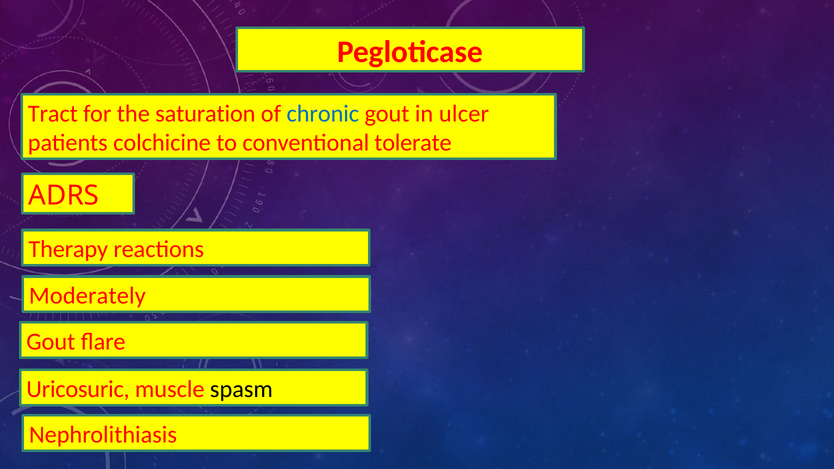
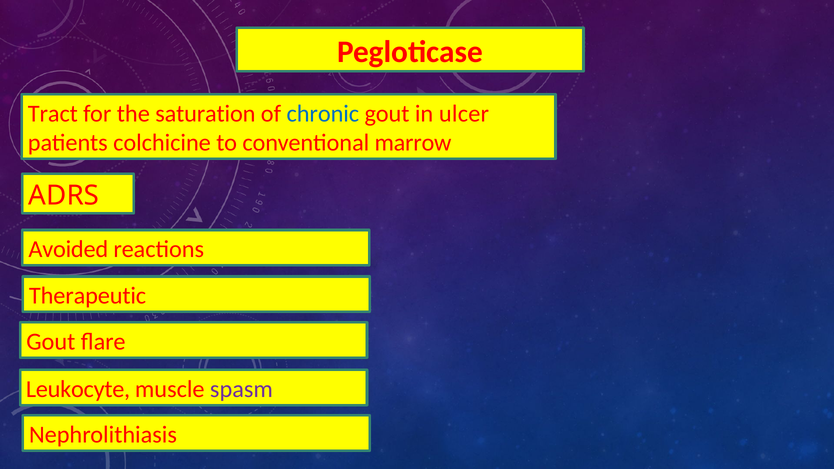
tolerate: tolerate -> marrow
Therapy: Therapy -> Avoided
Moderately: Moderately -> Therapeutic
Uricosuric: Uricosuric -> Leukocyte
spasm colour: black -> purple
